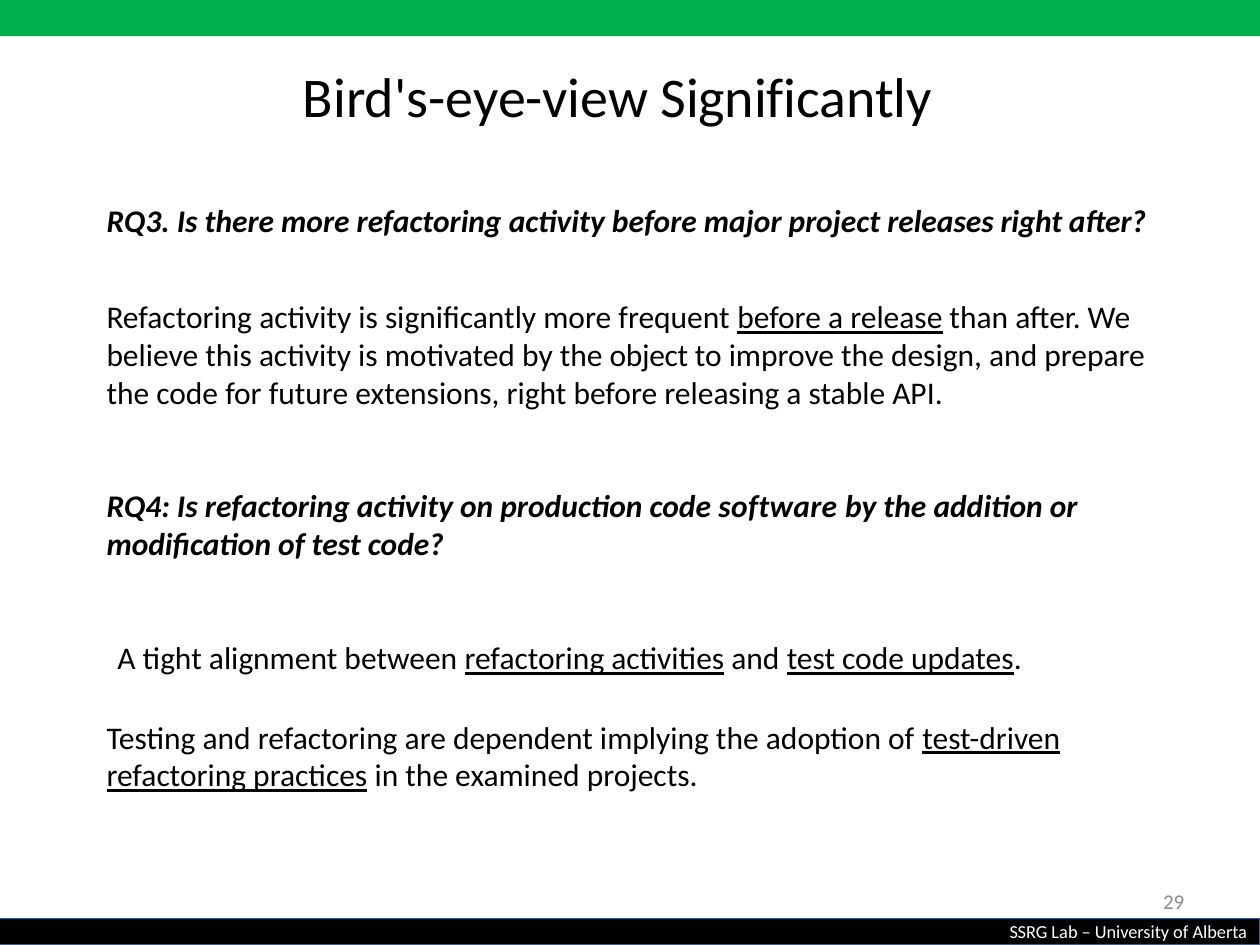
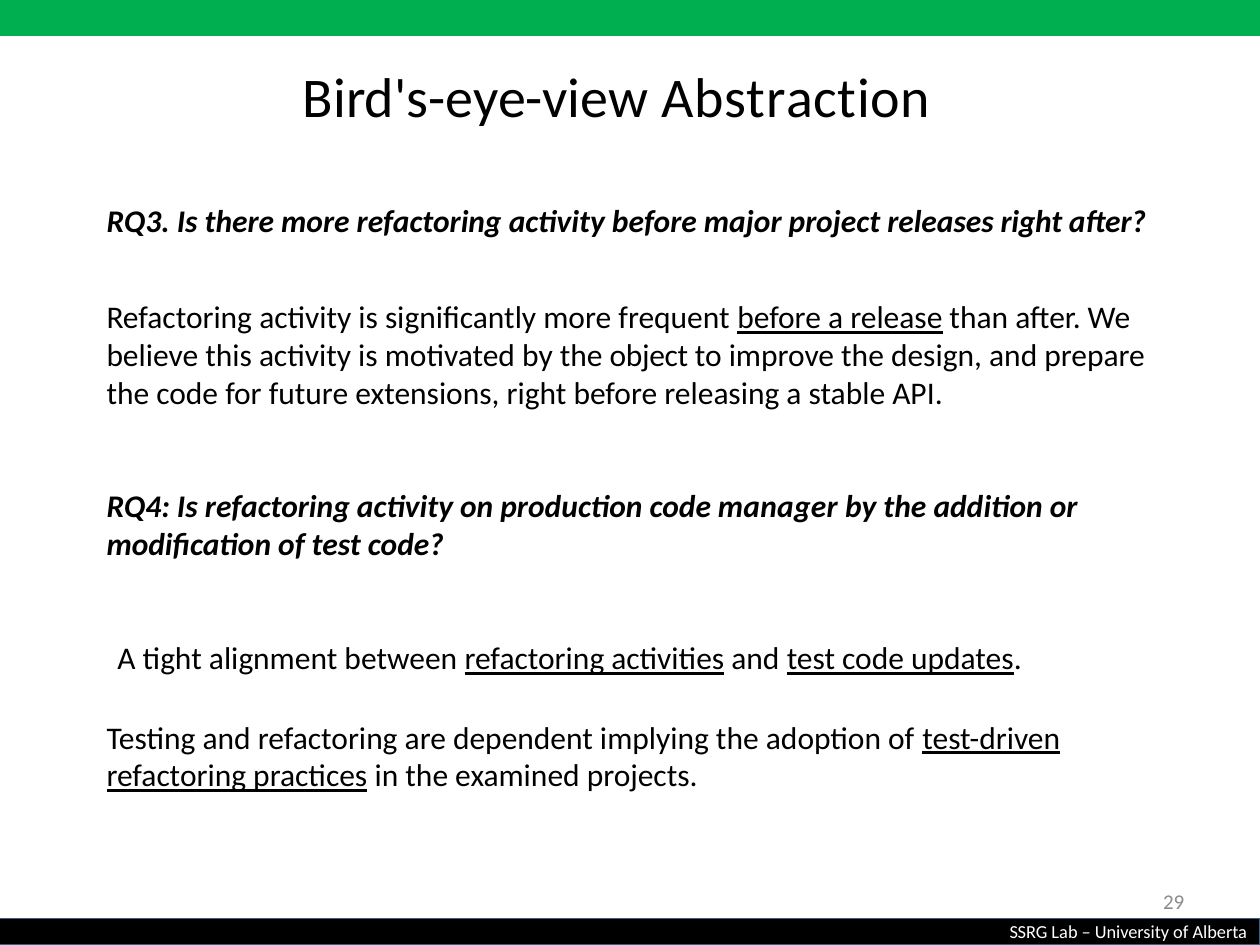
Bird's-eye-view Significantly: Significantly -> Abstraction
software: software -> manager
